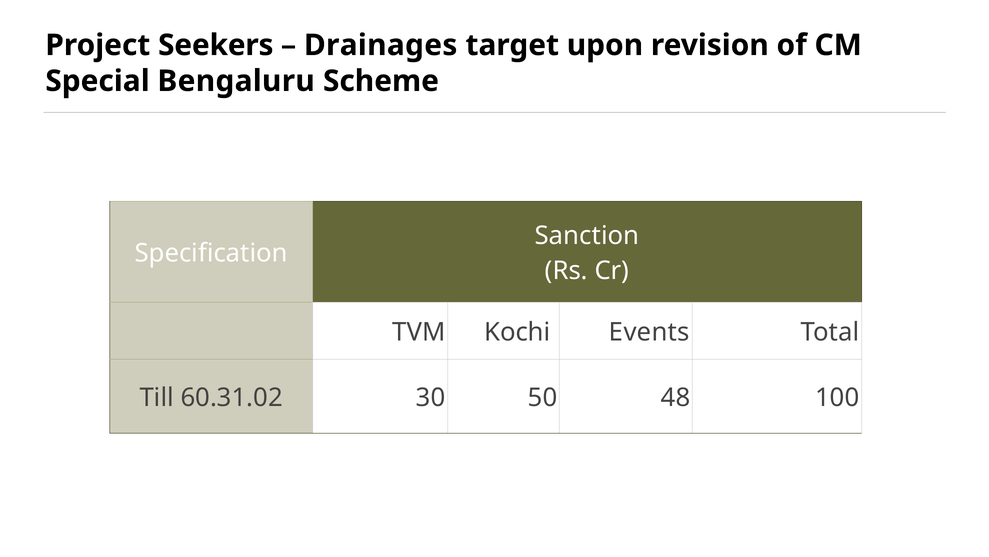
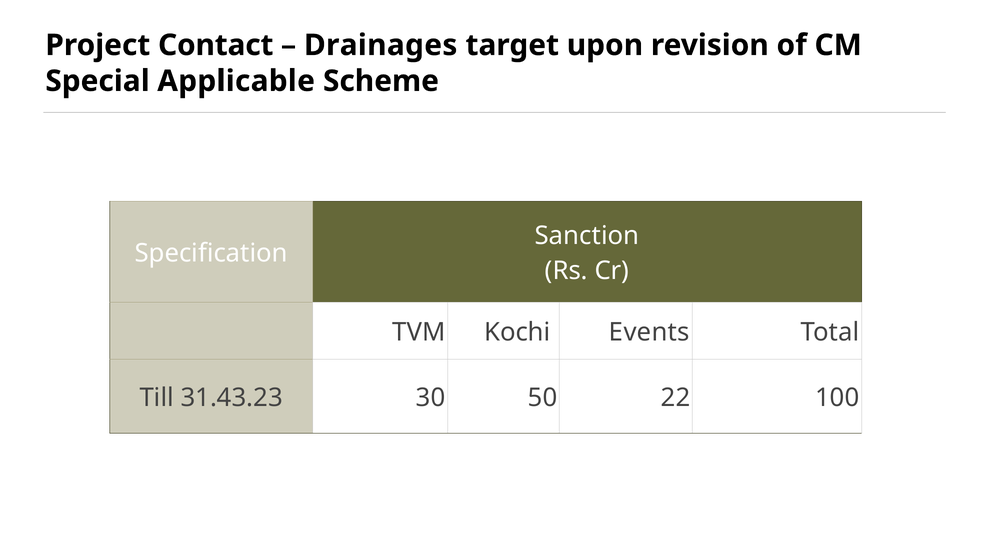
Seekers: Seekers -> Contact
Bengaluru: Bengaluru -> Applicable
60.31.02: 60.31.02 -> 31.43.23
48: 48 -> 22
